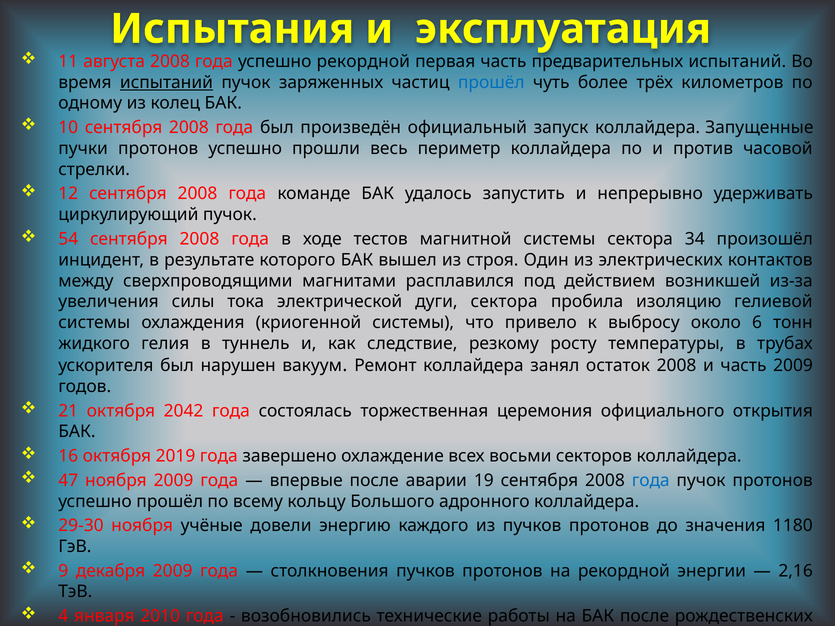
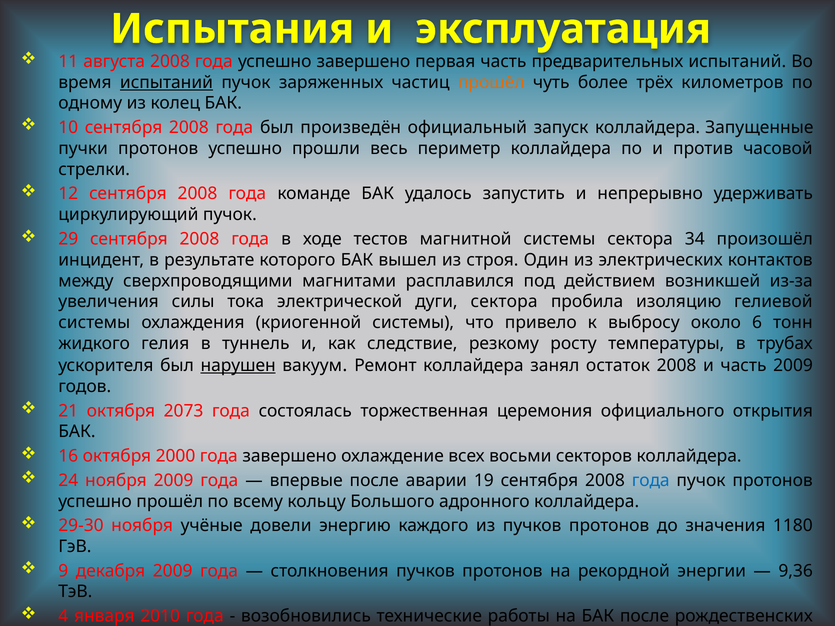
рекордной at (363, 61): рекордной -> завершено
прошёл at (491, 82) colour: blue -> orange
54: 54 -> 29
нарушен underline: none -> present
2042: 2042 -> 2073
2019: 2019 -> 2000
47: 47 -> 24
2,16: 2,16 -> 9,36
